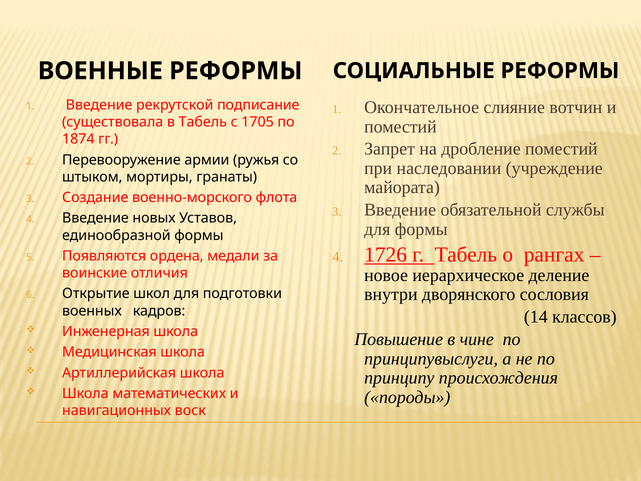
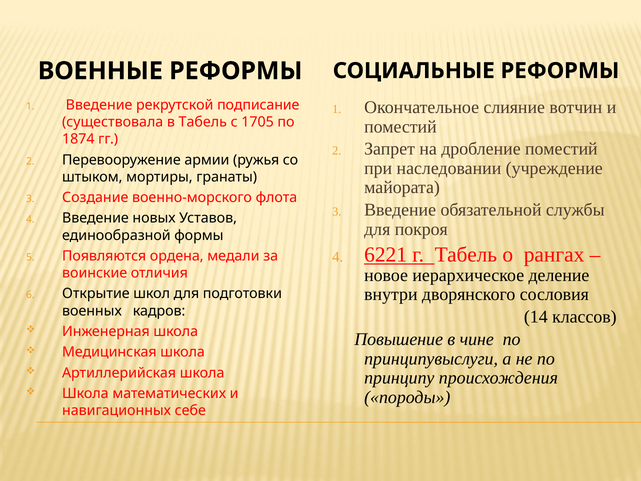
для формы: формы -> покроя
1726: 1726 -> 6221
воск: воск -> себе
